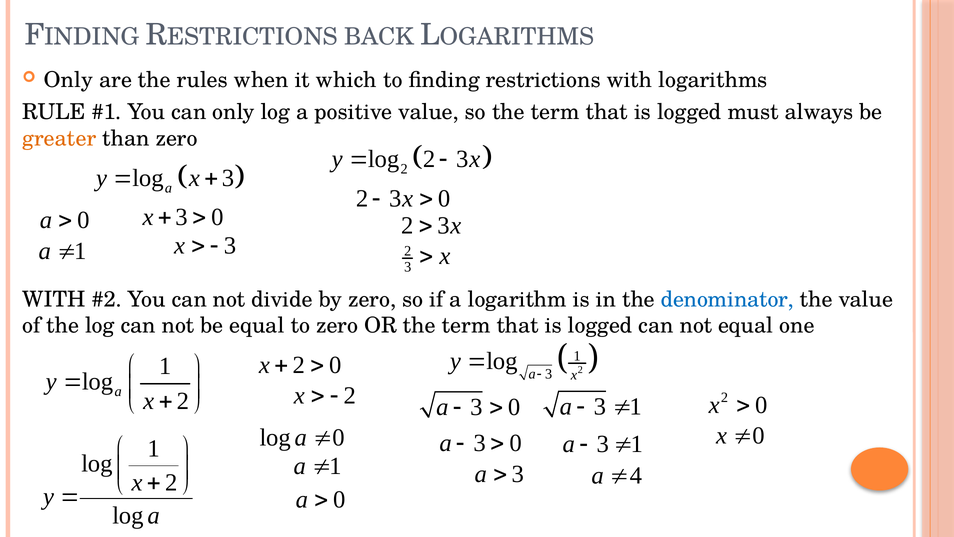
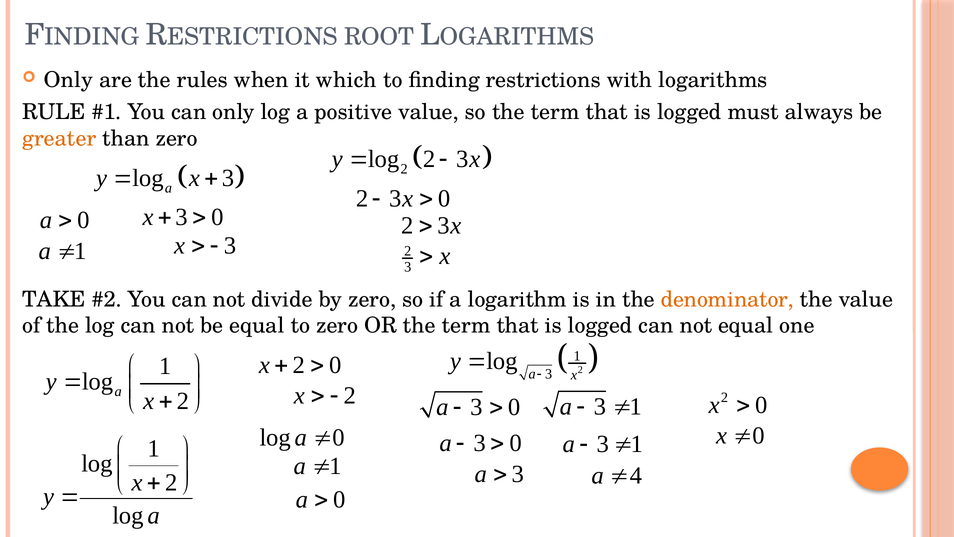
BACK: BACK -> ROOT
WITH at (54, 299): WITH -> TAKE
denominator colour: blue -> orange
